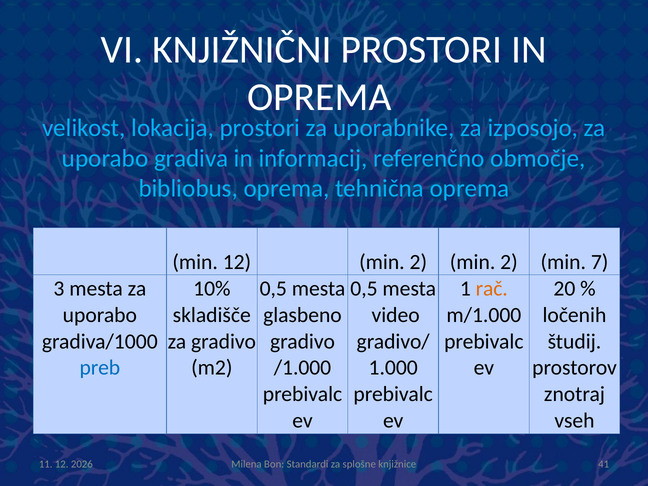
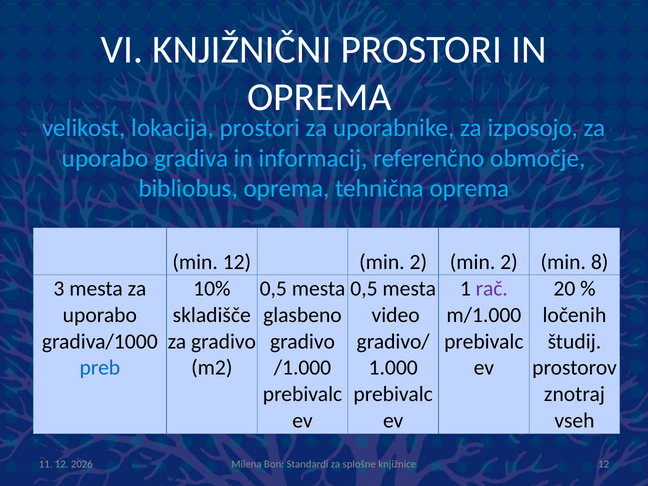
7: 7 -> 8
rač colour: orange -> purple
knjižnice 41: 41 -> 12
